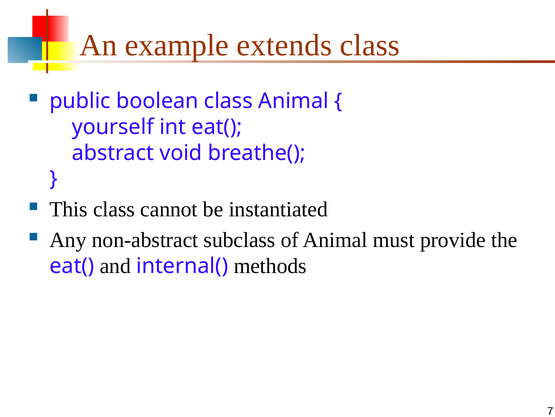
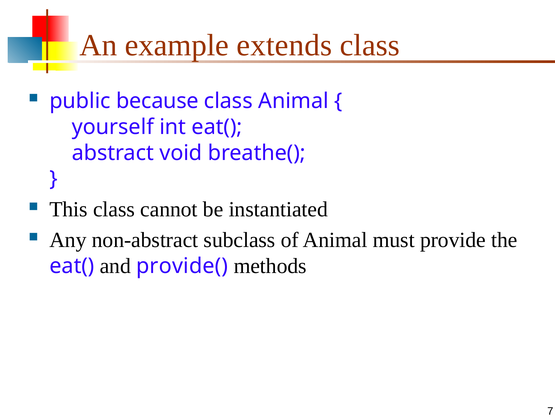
boolean: boolean -> because
internal(: internal( -> provide(
